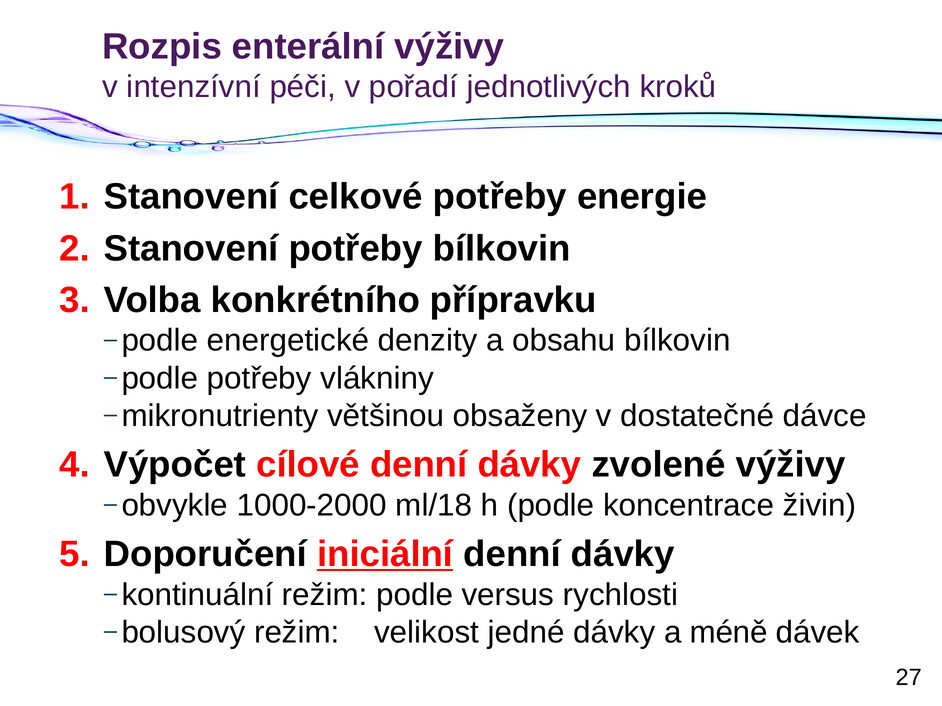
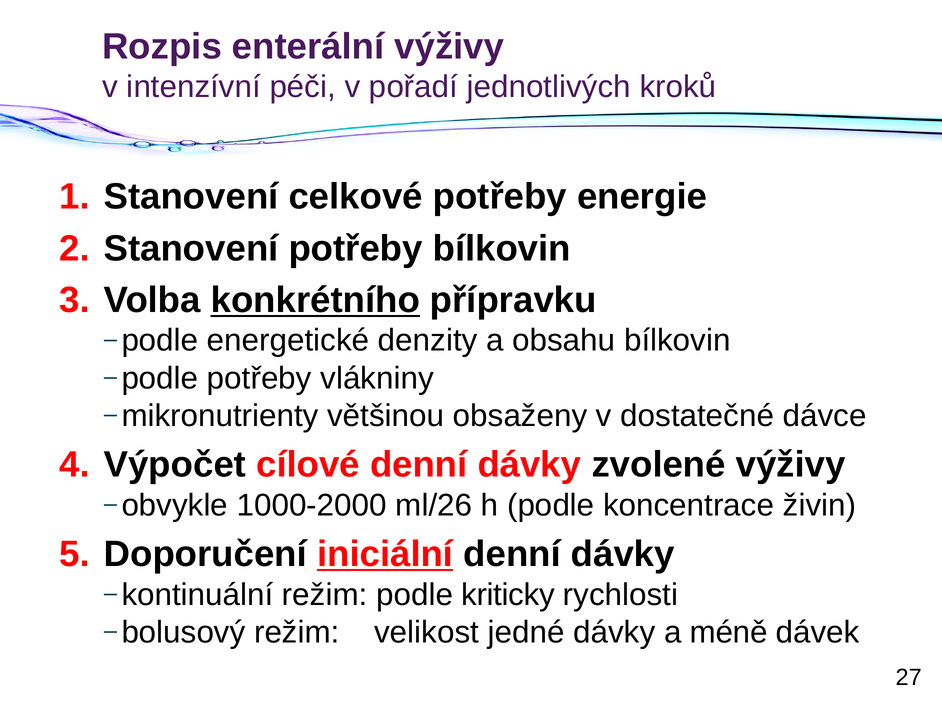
konkrétního underline: none -> present
ml/18: ml/18 -> ml/26
versus: versus -> kriticky
